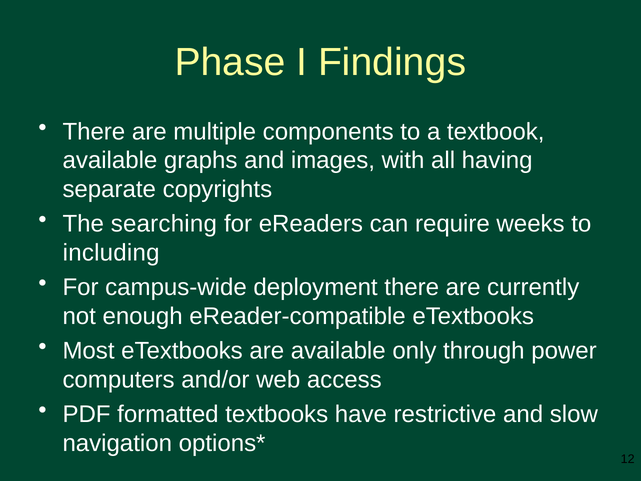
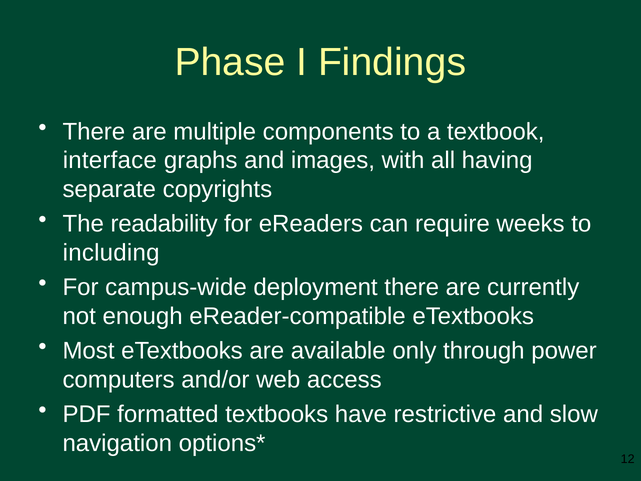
available at (110, 160): available -> interface
searching: searching -> readability
